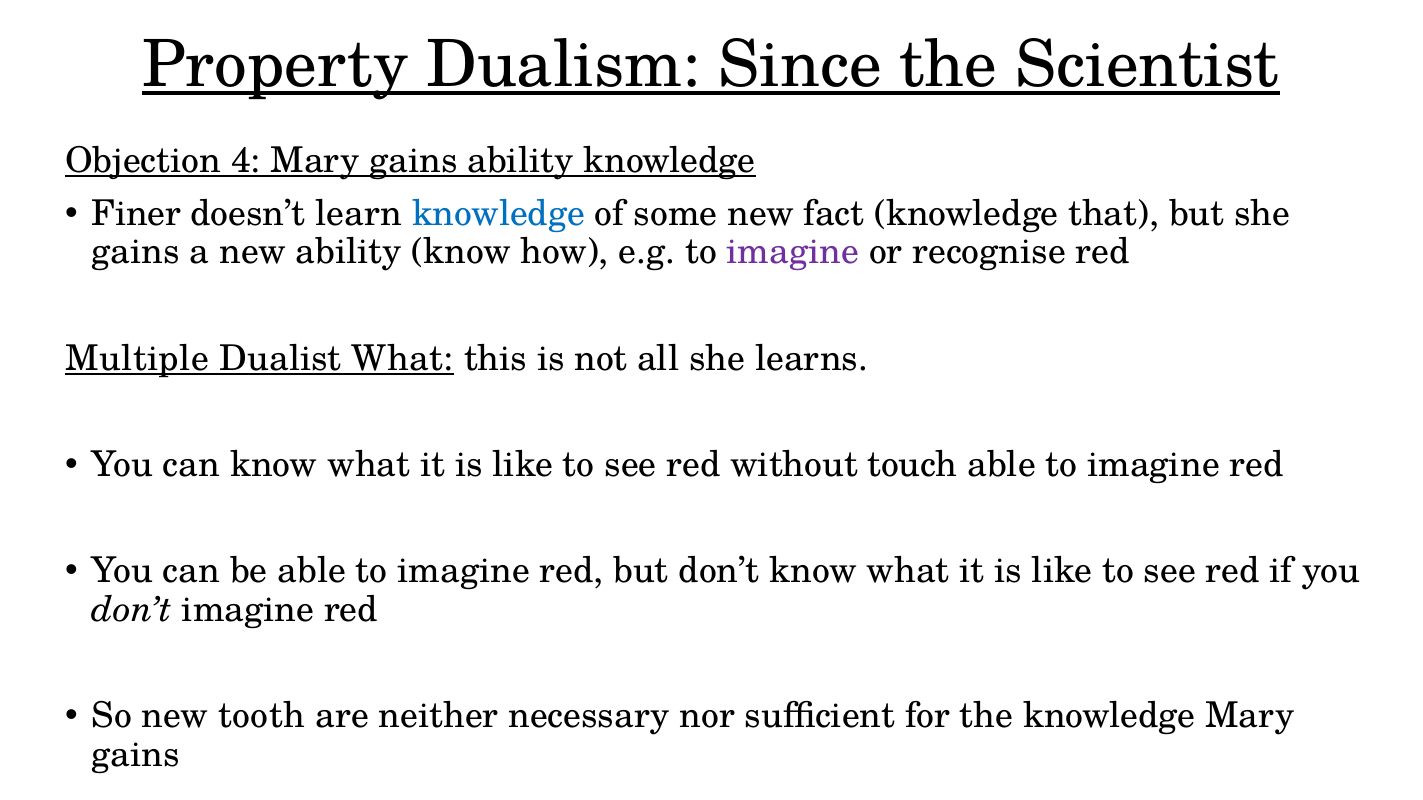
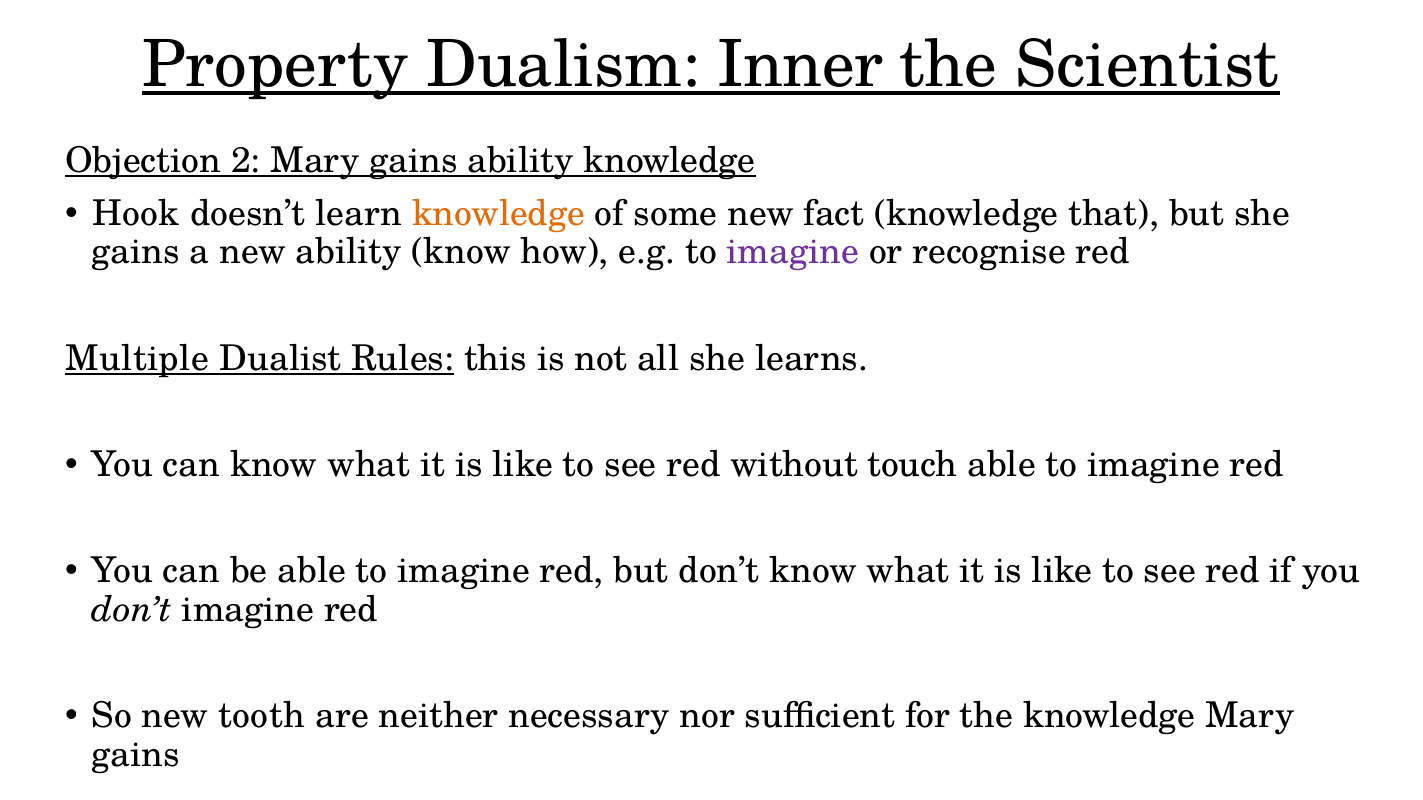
Since: Since -> Inner
4: 4 -> 2
Finer: Finer -> Hook
knowledge at (498, 214) colour: blue -> orange
Dualist What: What -> Rules
